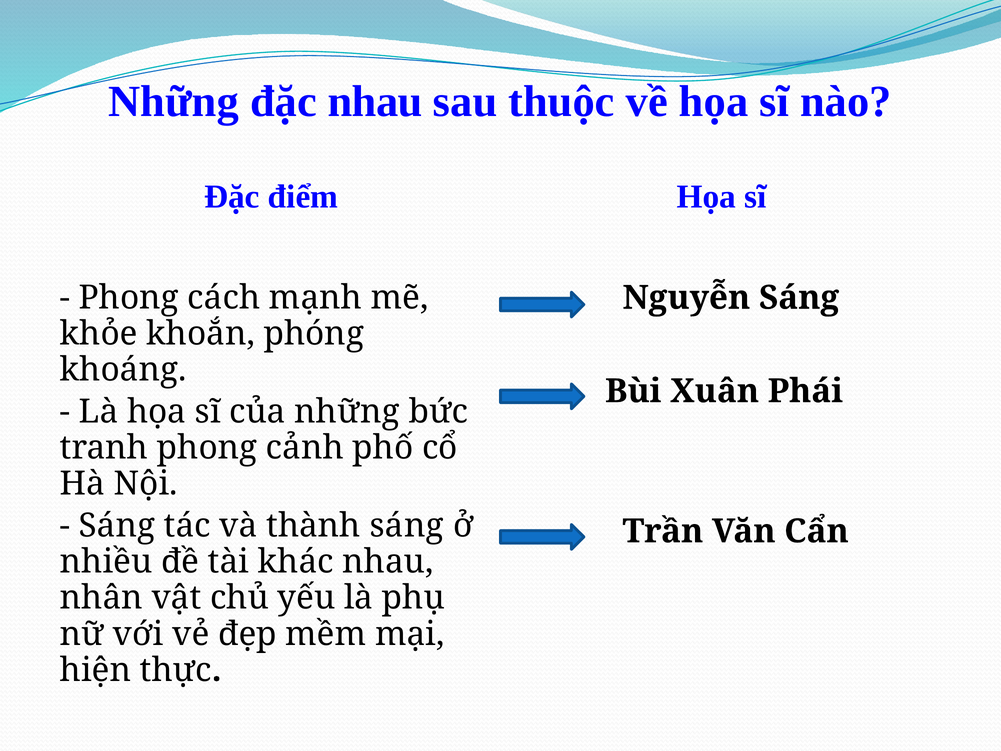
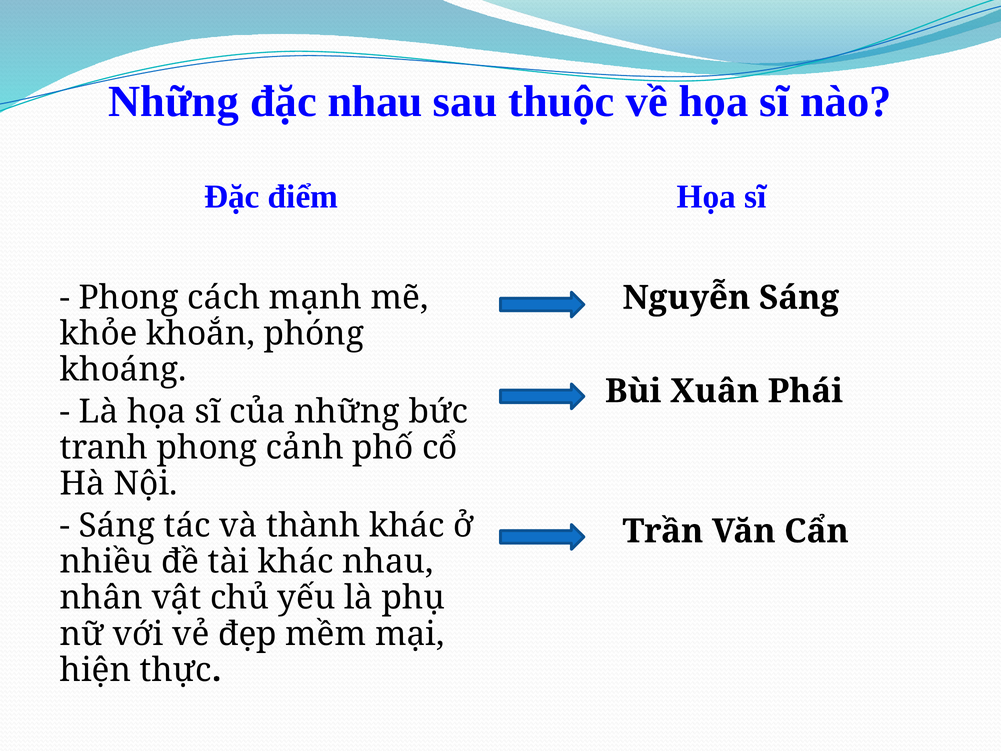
thành sáng: sáng -> khác
